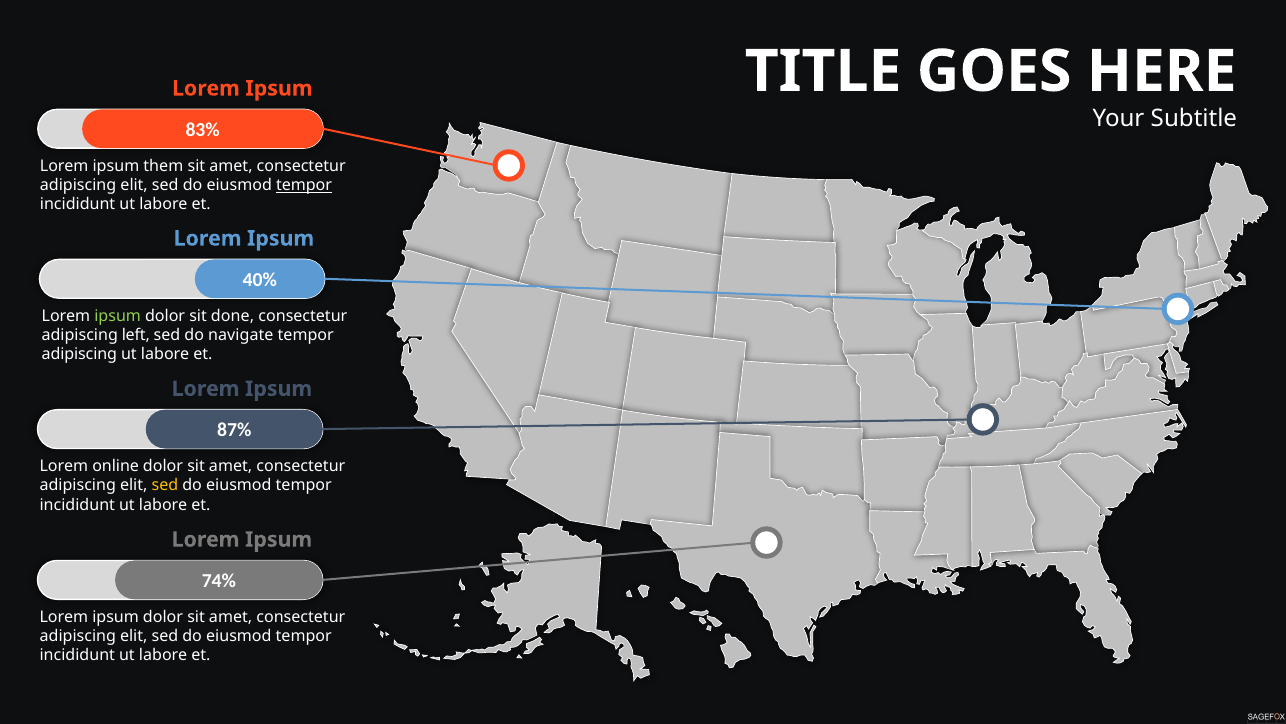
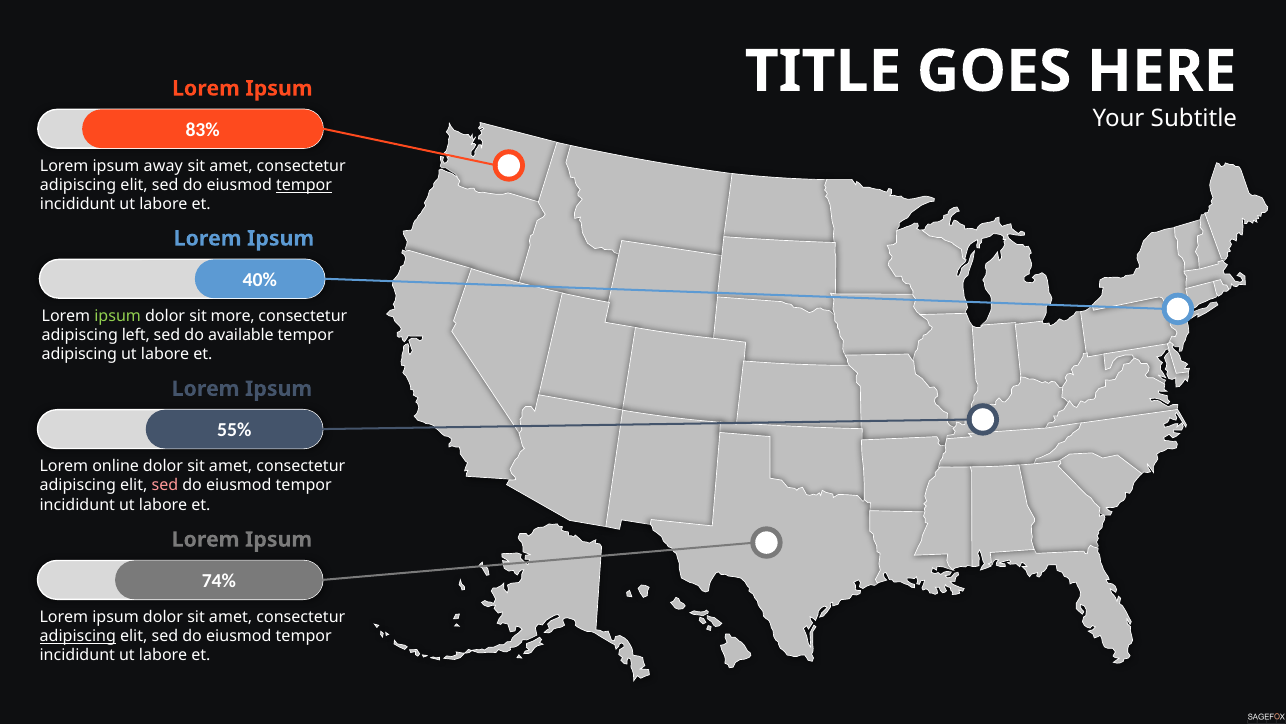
them: them -> away
done: done -> more
navigate: navigate -> available
87%: 87% -> 55%
sed at (165, 485) colour: yellow -> pink
adipiscing at (78, 636) underline: none -> present
